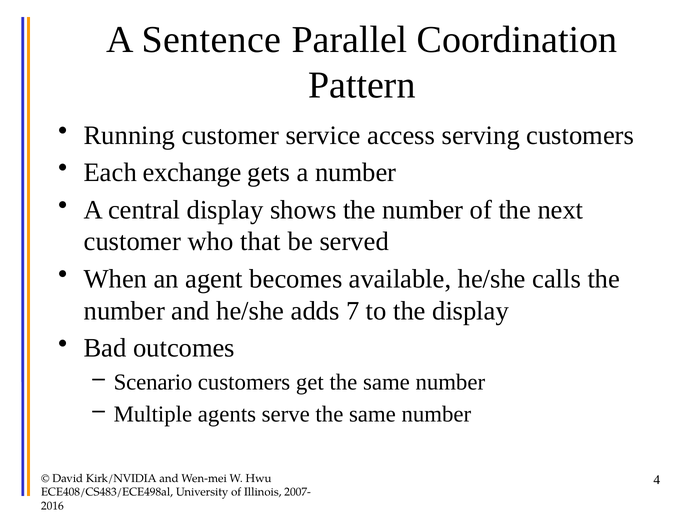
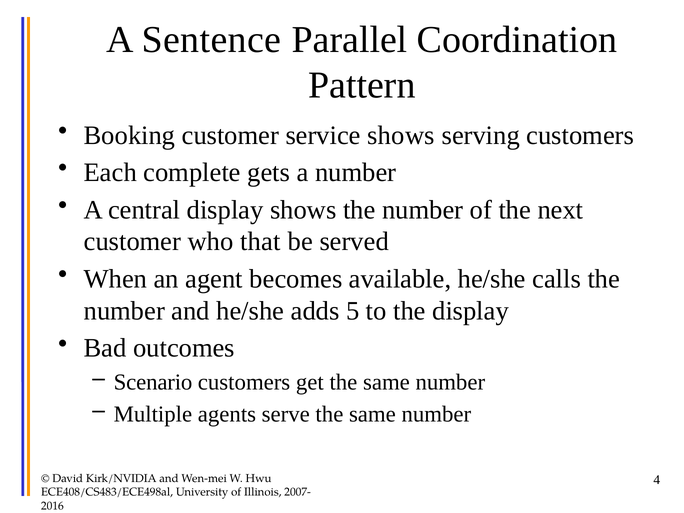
Running: Running -> Booking
service access: access -> shows
exchange: exchange -> complete
7: 7 -> 5
